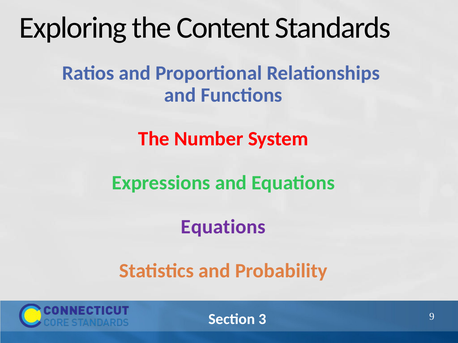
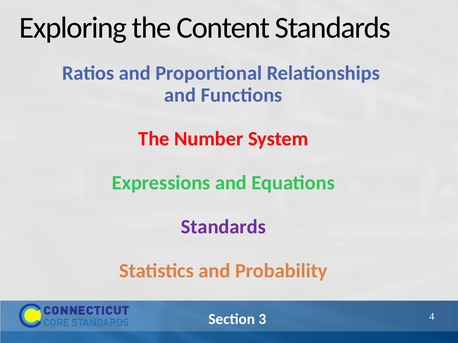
Equations at (223, 227): Equations -> Standards
9: 9 -> 4
